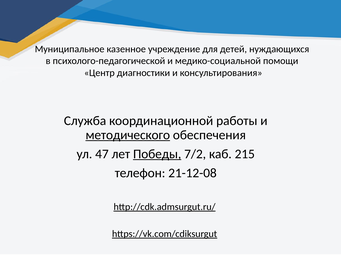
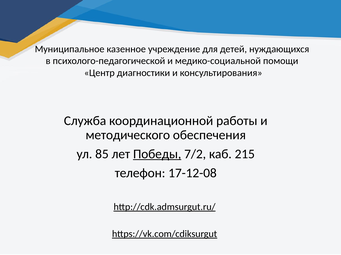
методического underline: present -> none
47: 47 -> 85
21-12-08: 21-12-08 -> 17-12-08
